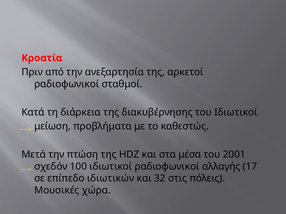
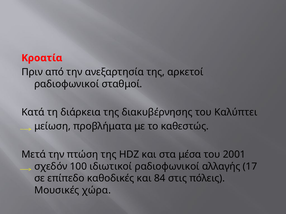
του Ιδιωτικοί: Ιδιωτικοί -> Καλύπτει
ιδιωτικών: ιδιωτικών -> καθοδικές
32: 32 -> 84
